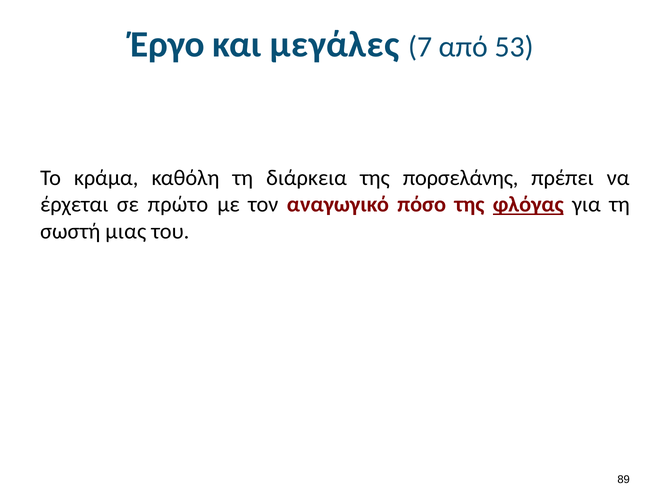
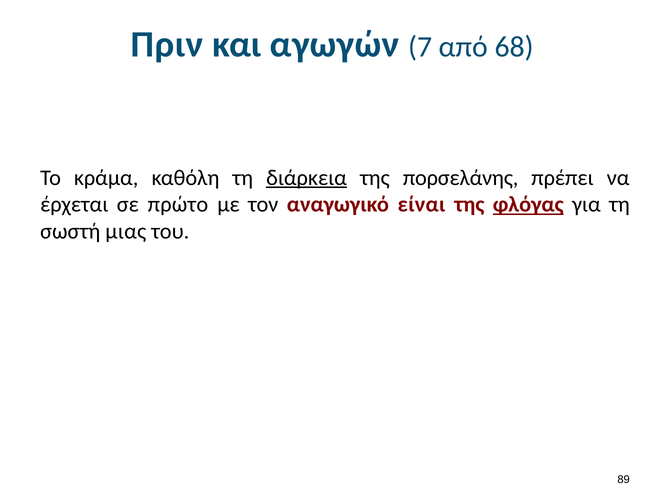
Έργο: Έργο -> Πριν
μεγάλες: μεγάλες -> αγωγών
53: 53 -> 68
διάρκεια underline: none -> present
πόσο: πόσο -> είναι
